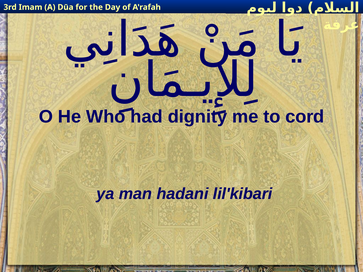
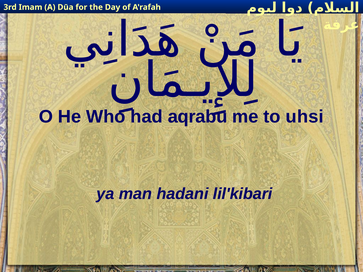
dignity: dignity -> aqrabu
cord: cord -> uhsi
